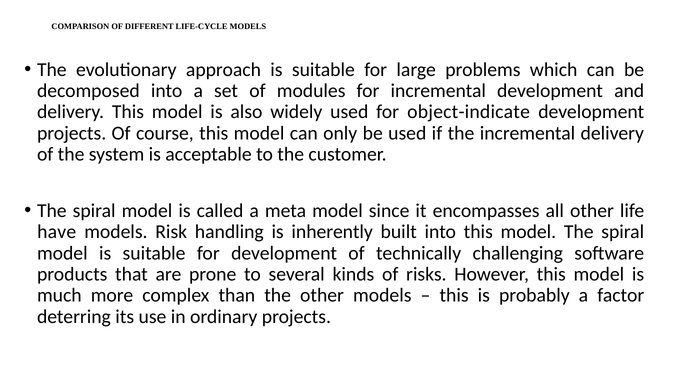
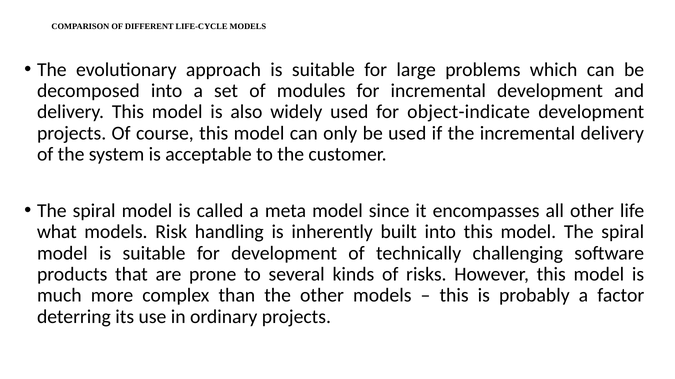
have: have -> what
